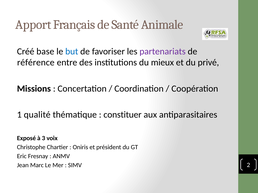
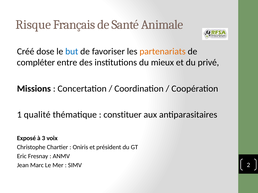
Apport: Apport -> Risque
base: base -> dose
partenariats colour: purple -> orange
référence: référence -> compléter
